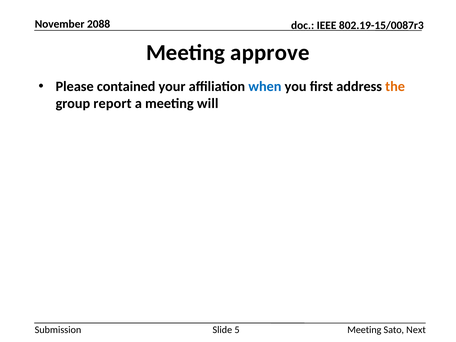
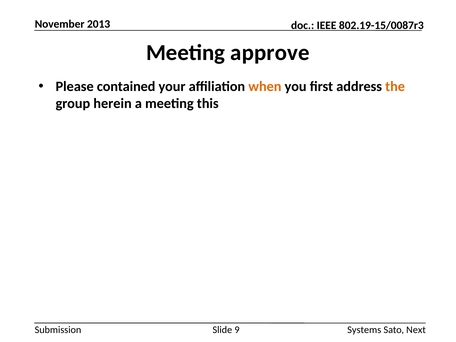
2088: 2088 -> 2013
when colour: blue -> orange
report: report -> herein
will: will -> this
5: 5 -> 9
Meeting at (364, 330): Meeting -> Systems
